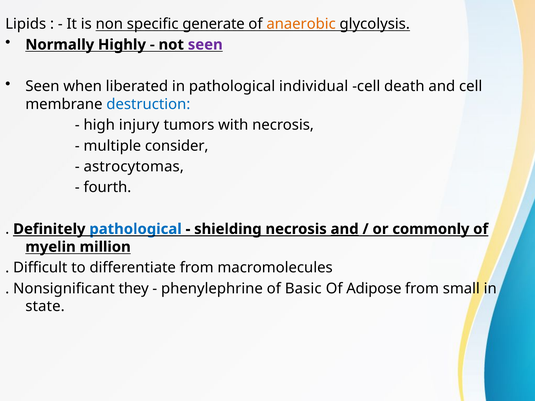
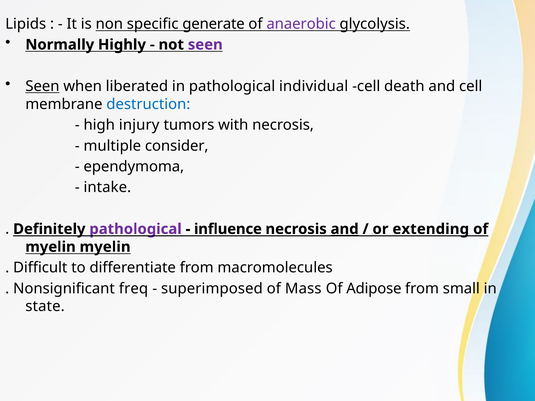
anaerobic colour: orange -> purple
Seen at (42, 86) underline: none -> present
astrocytomas: astrocytomas -> ependymoma
fourth: fourth -> intake
pathological at (136, 229) colour: blue -> purple
shielding: shielding -> influence
commonly: commonly -> extending
myelin million: million -> myelin
they: they -> freq
phenylephrine: phenylephrine -> superimposed
Basic: Basic -> Mass
